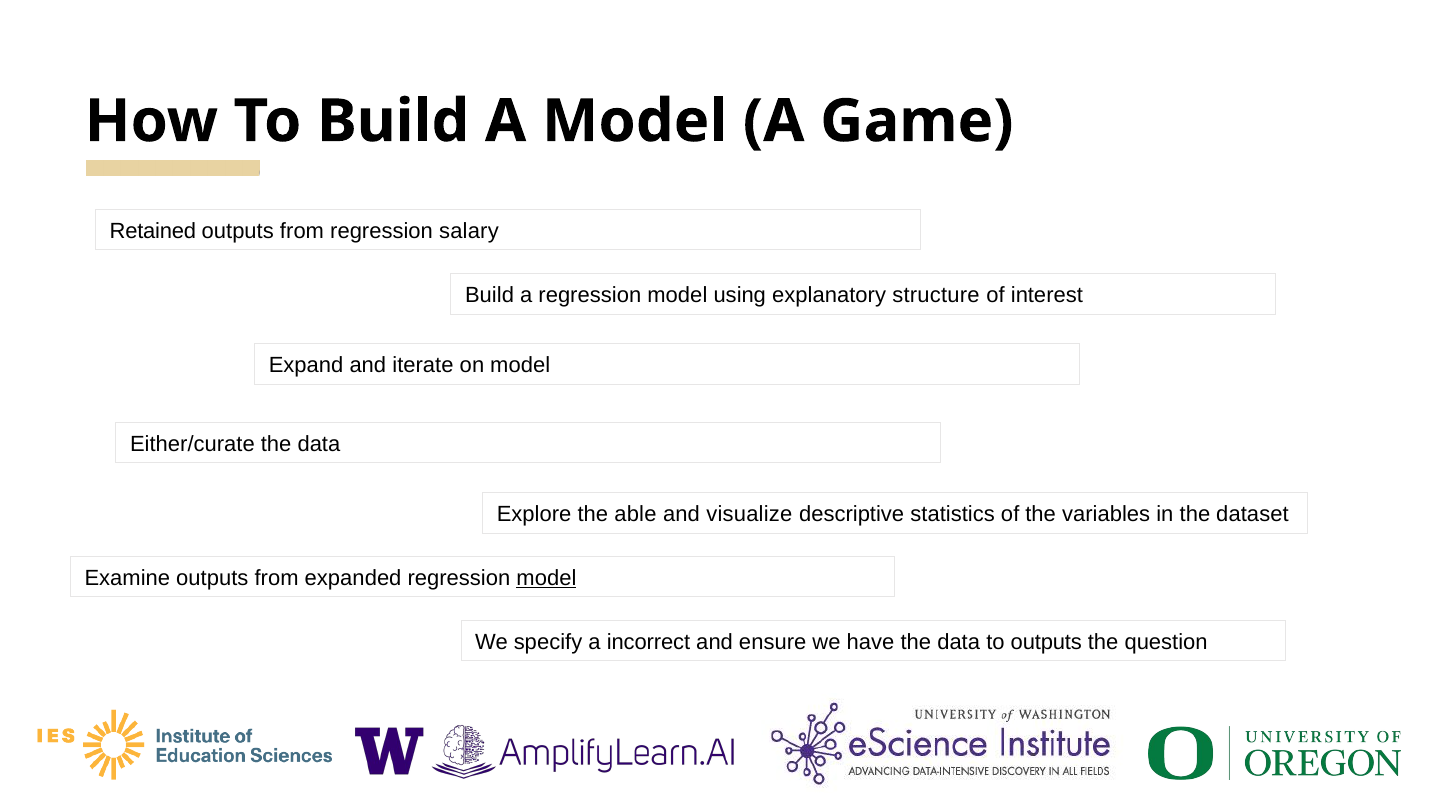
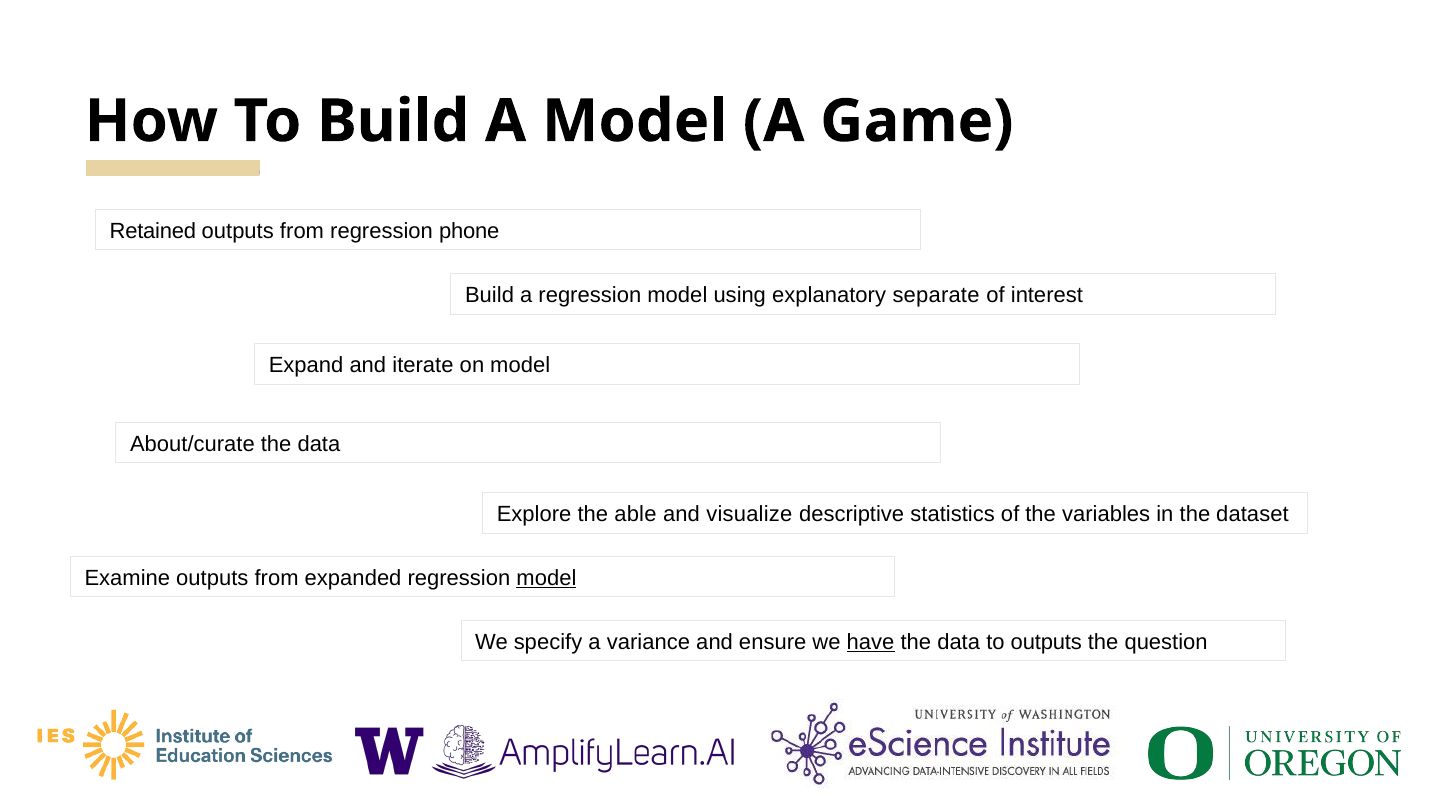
salary: salary -> phone
structure: structure -> separate
Either/curate: Either/curate -> About/curate
incorrect: incorrect -> variance
have underline: none -> present
